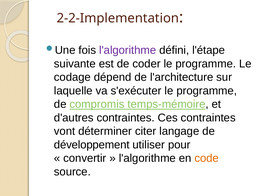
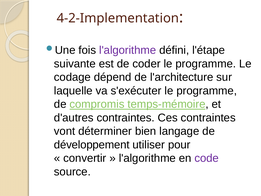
2-2-Implementation: 2-2-Implementation -> 4-2-Implementation
citer: citer -> bien
code colour: orange -> purple
